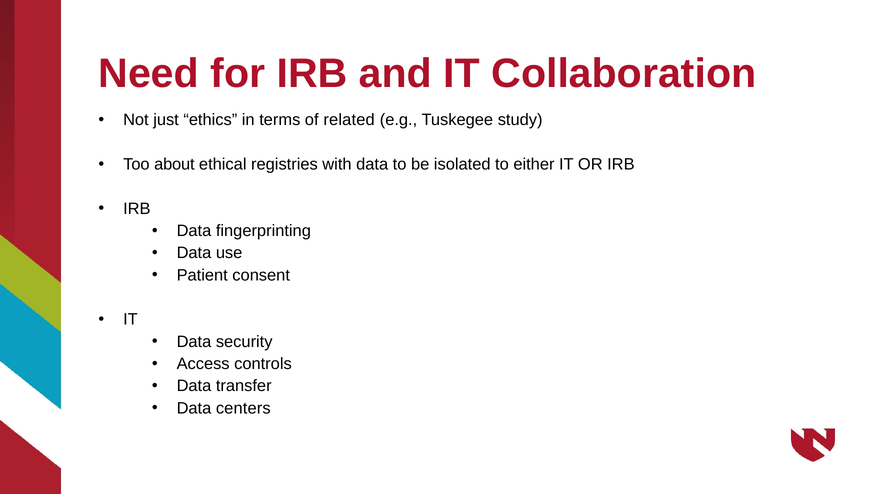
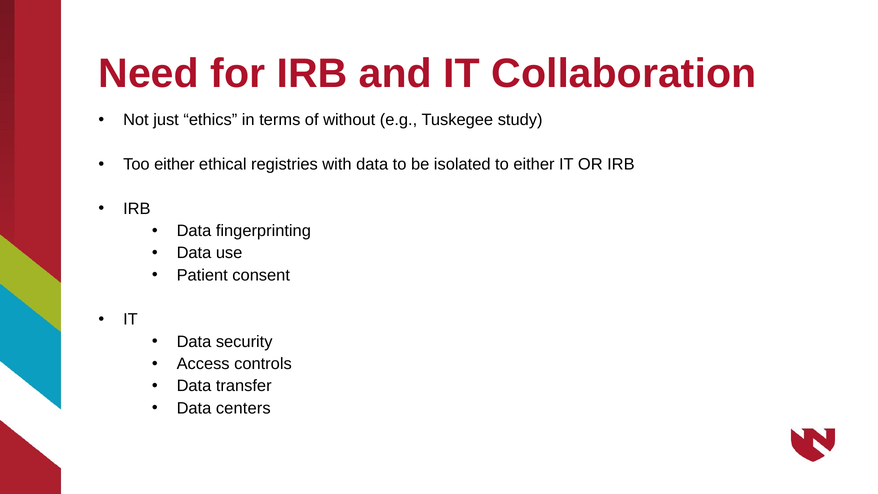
related: related -> without
Too about: about -> either
